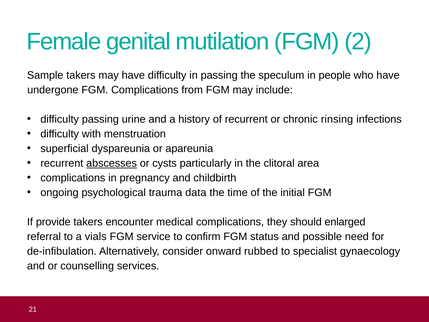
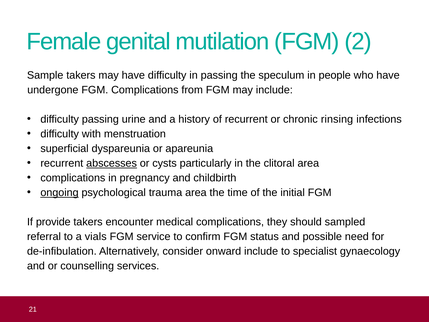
ongoing underline: none -> present
trauma data: data -> area
enlarged: enlarged -> sampled
onward rubbed: rubbed -> include
